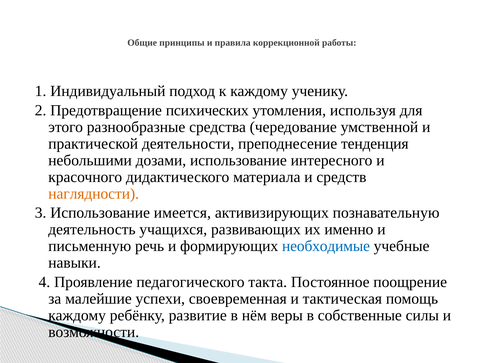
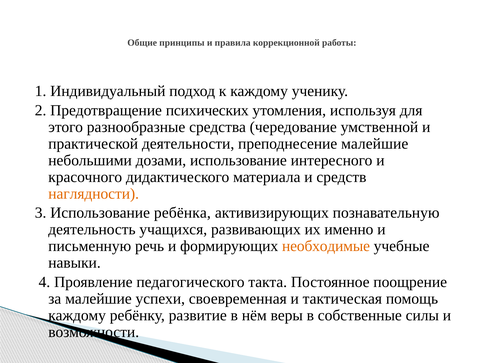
преподнесение тенденция: тенденция -> малейшие
имеется: имеется -> ребёнка
необходимые colour: blue -> orange
